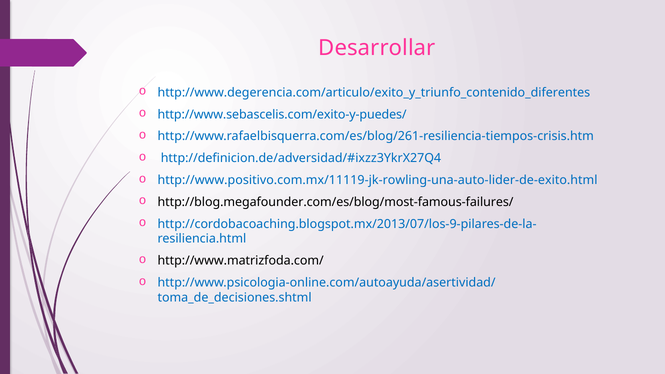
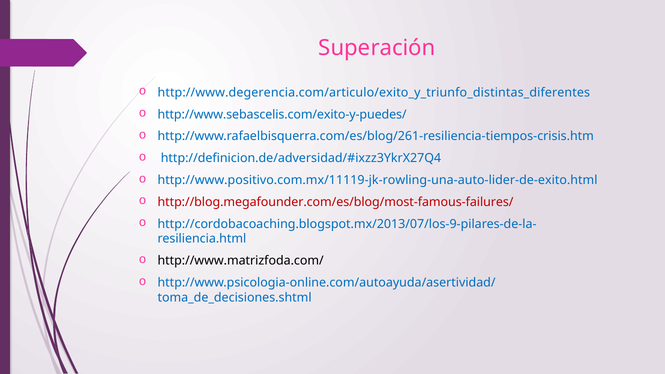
Desarrollar: Desarrollar -> Superación
http://www.degerencia.com/articulo/exito_y_triunfo_contenido_diferentes: http://www.degerencia.com/articulo/exito_y_triunfo_contenido_diferentes -> http://www.degerencia.com/articulo/exito_y_triunfo_distintas_diferentes
http://blog.megafounder.com/es/blog/most-famous-failures/ colour: black -> red
